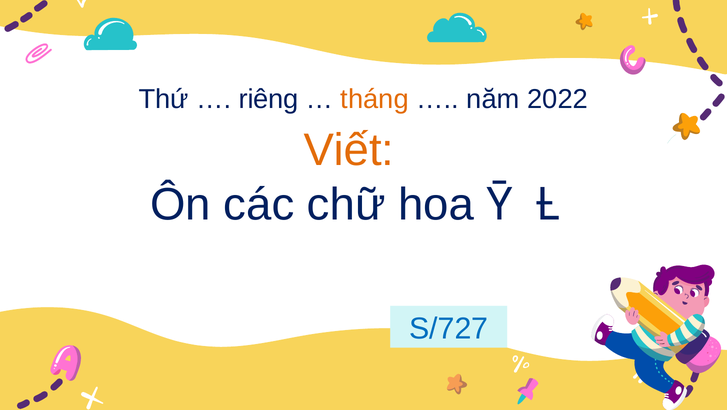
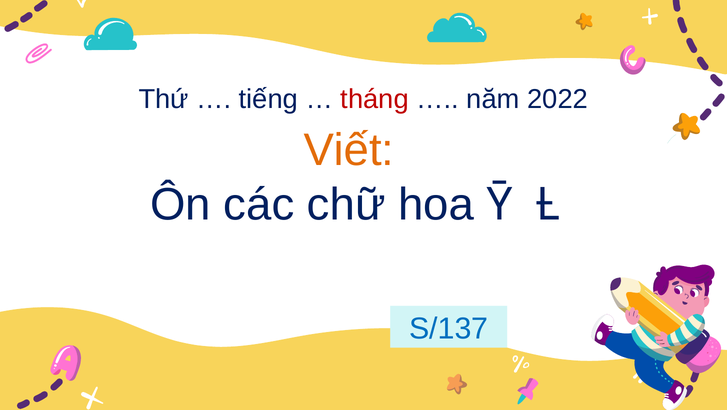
riêng: riêng -> tiếng
tháng colour: orange -> red
S/727: S/727 -> S/137
